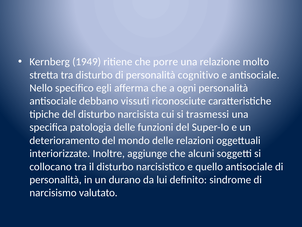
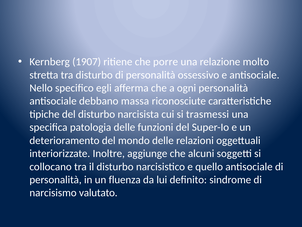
1949: 1949 -> 1907
cognitivo: cognitivo -> ossessivo
vissuti: vissuti -> massa
durano: durano -> fluenza
